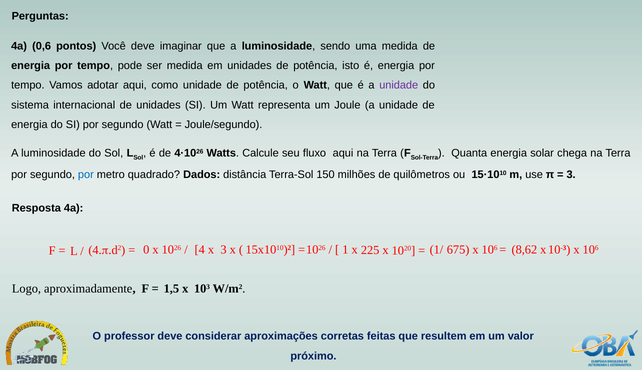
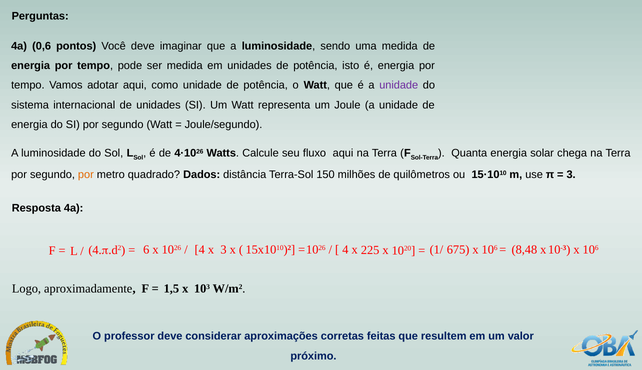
por at (86, 175) colour: blue -> orange
0: 0 -> 6
1 at (345, 250): 1 -> 4
8,62: 8,62 -> 8,48
